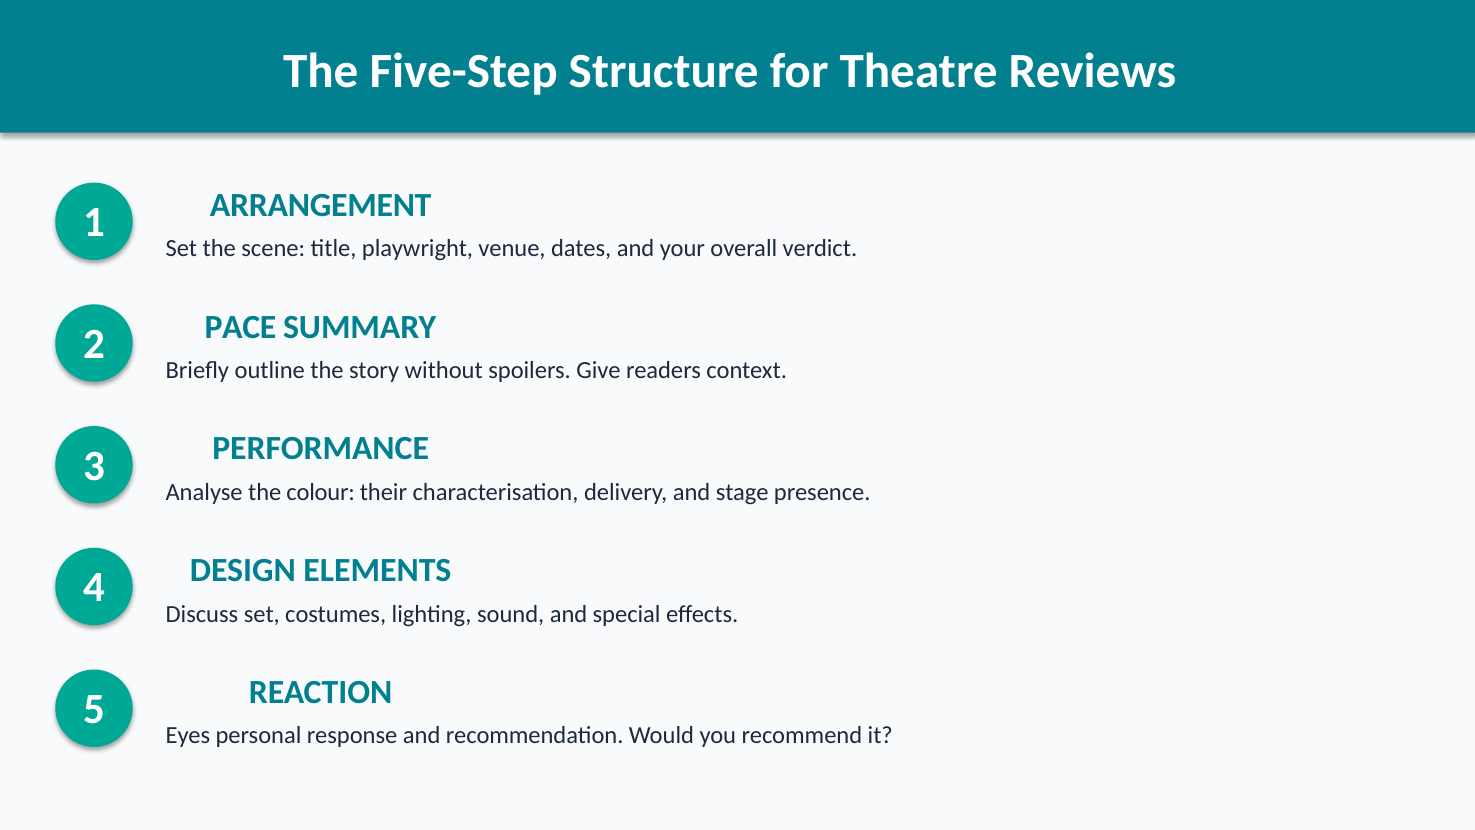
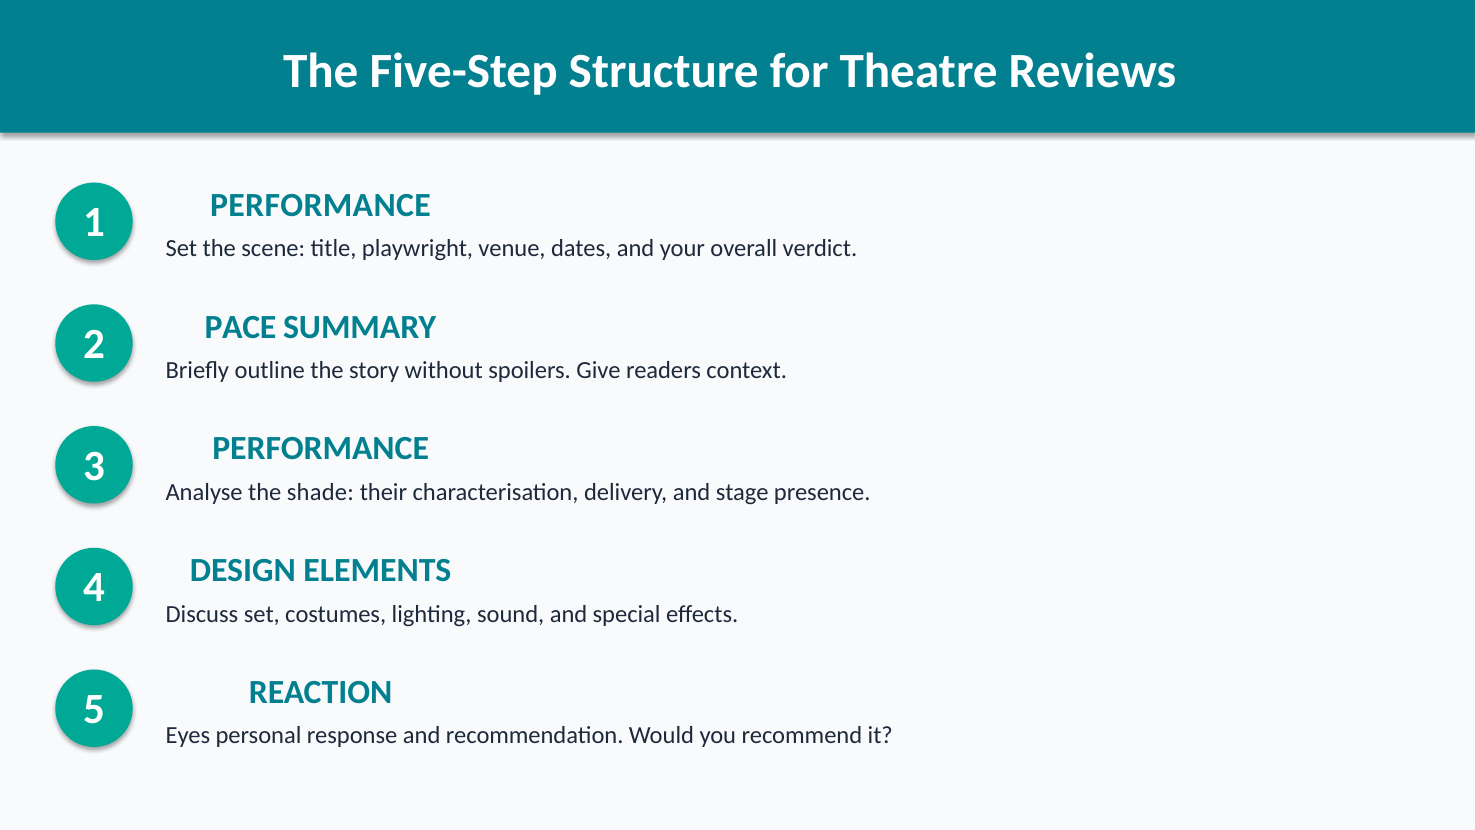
1 ARRANGEMENT: ARRANGEMENT -> PERFORMANCE
colour: colour -> shade
